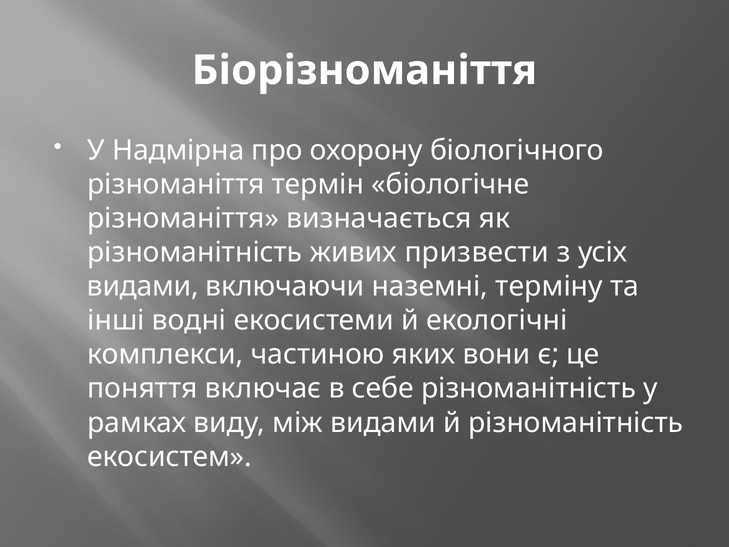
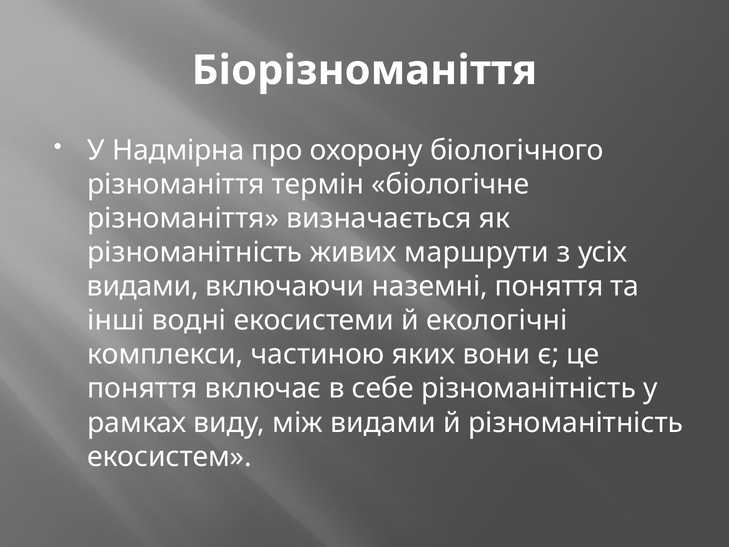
призвести: призвести -> маршрути
наземні терміну: терміну -> поняття
